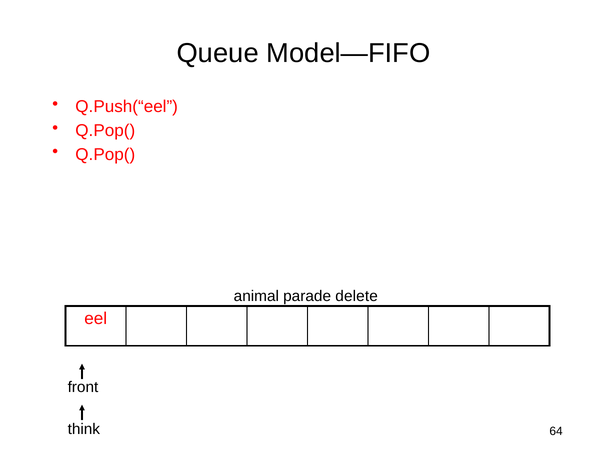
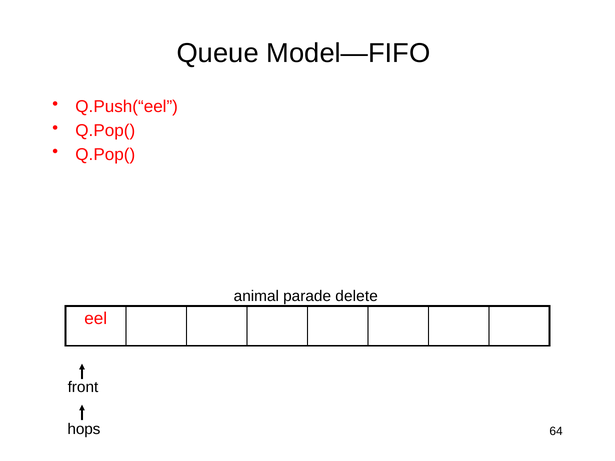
think: think -> hops
